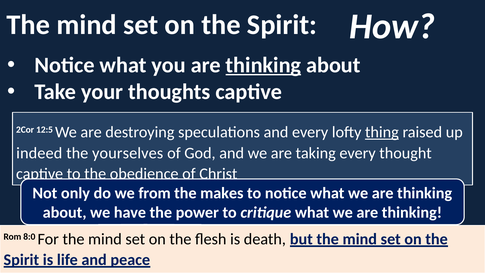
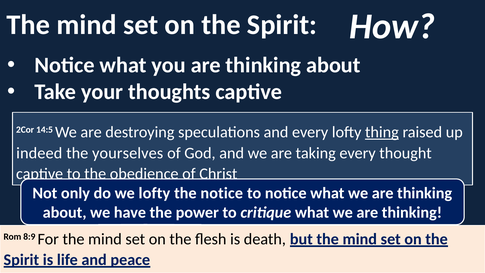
thinking at (263, 65) underline: present -> none
12:5: 12:5 -> 14:5
we from: from -> lofty
the makes: makes -> notice
8:0: 8:0 -> 8:9
